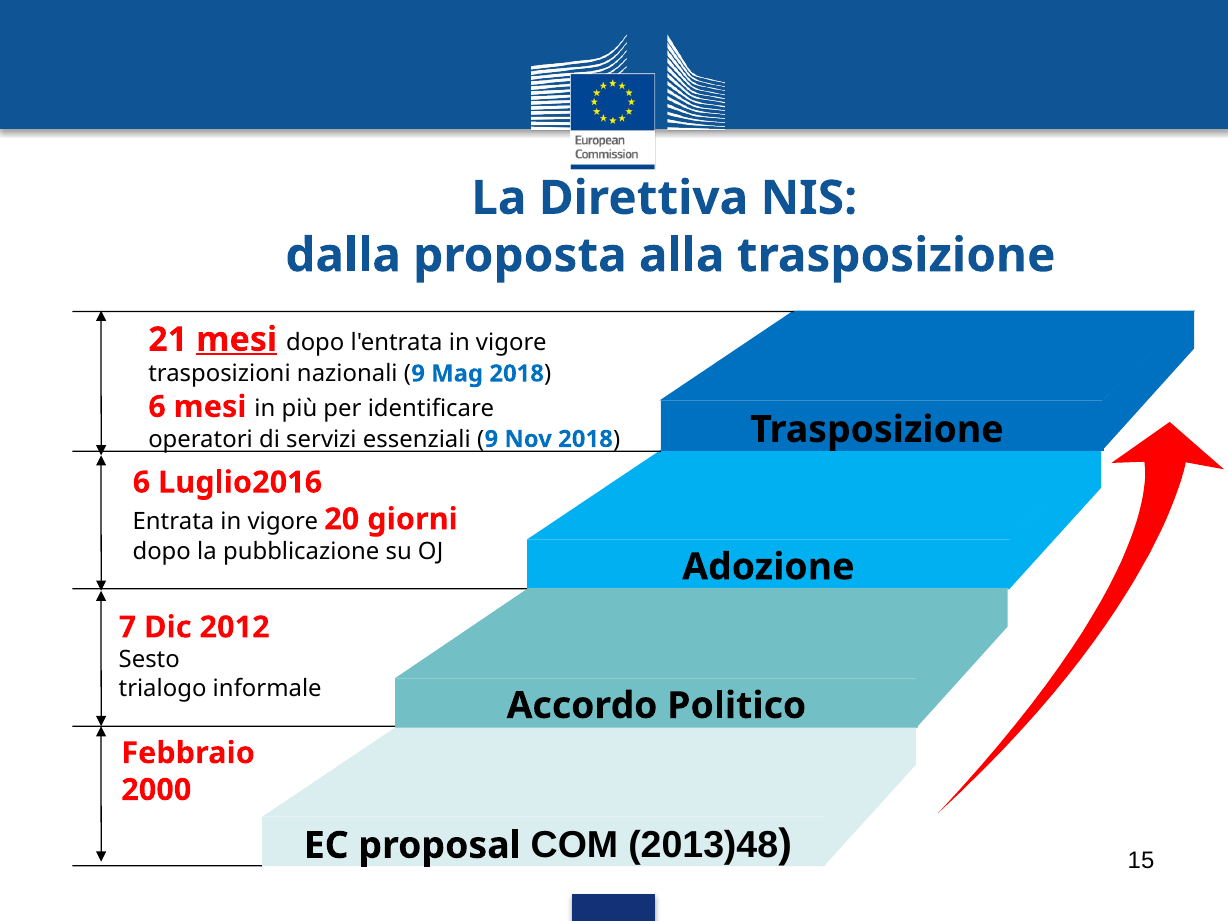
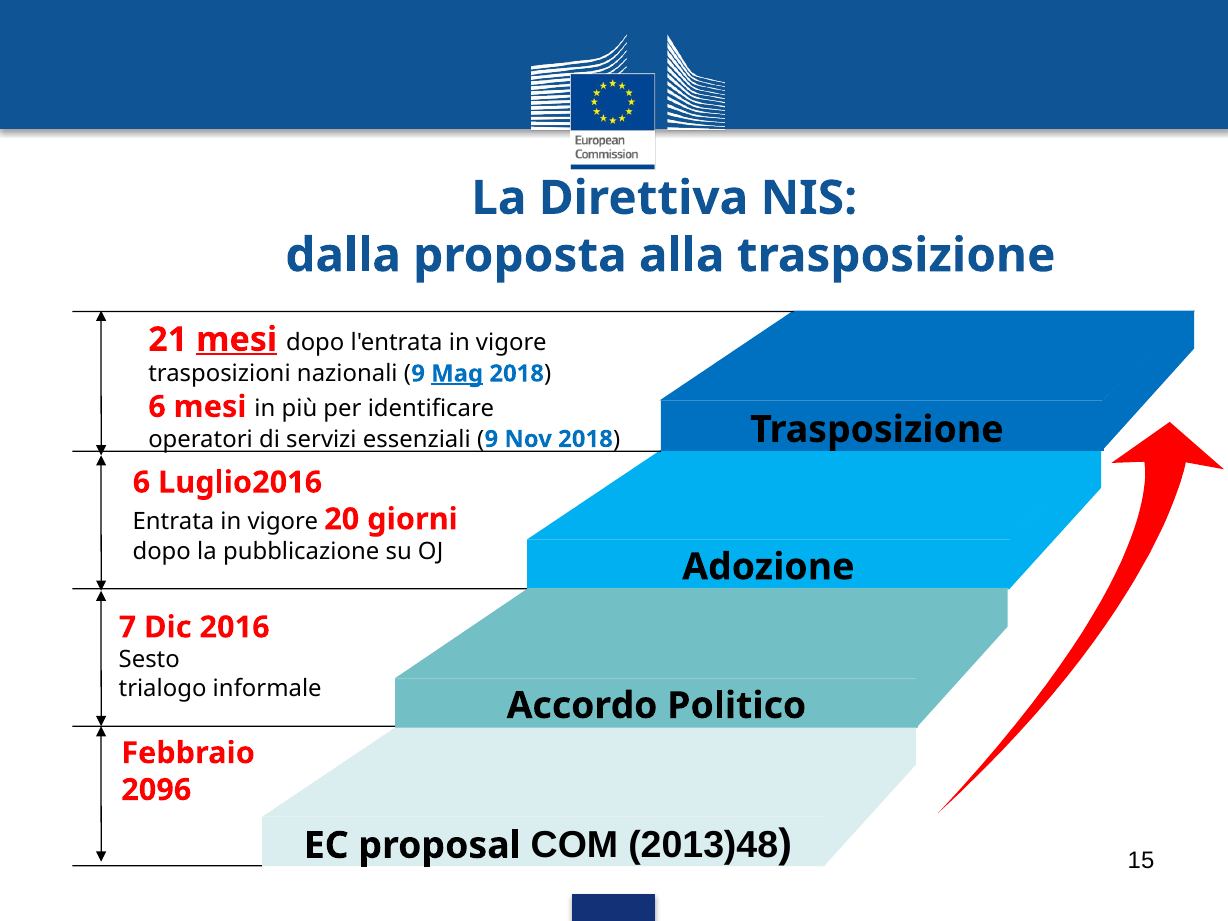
Mag underline: none -> present
2012: 2012 -> 2016
2000: 2000 -> 2096
